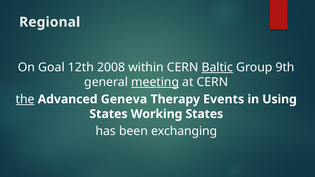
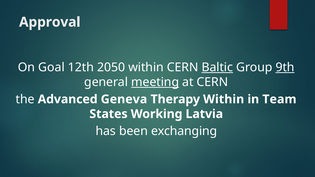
Regional: Regional -> Approval
2008: 2008 -> 2050
9th underline: none -> present
the underline: present -> none
Therapy Events: Events -> Within
Using: Using -> Team
Working States: States -> Latvia
